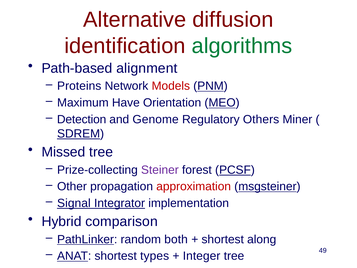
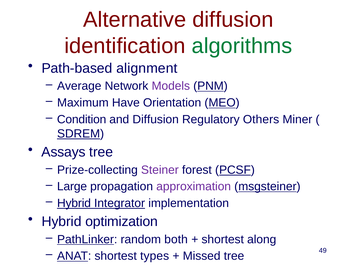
Proteins: Proteins -> Average
Models colour: red -> purple
Detection: Detection -> Condition
and Genome: Genome -> Diffusion
Missed: Missed -> Assays
Other: Other -> Large
approximation colour: red -> purple
Signal at (74, 203): Signal -> Hybrid
comparison: comparison -> optimization
Integer: Integer -> Missed
